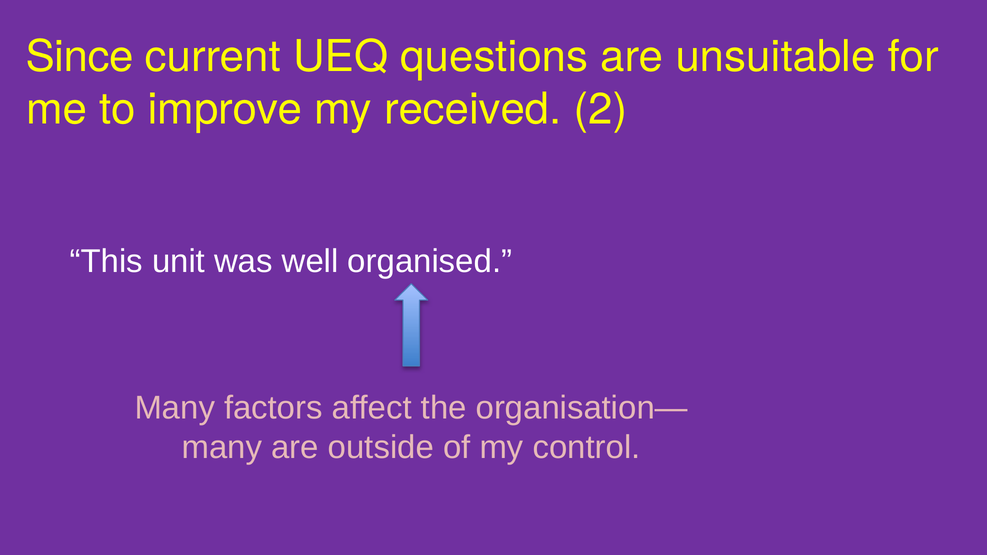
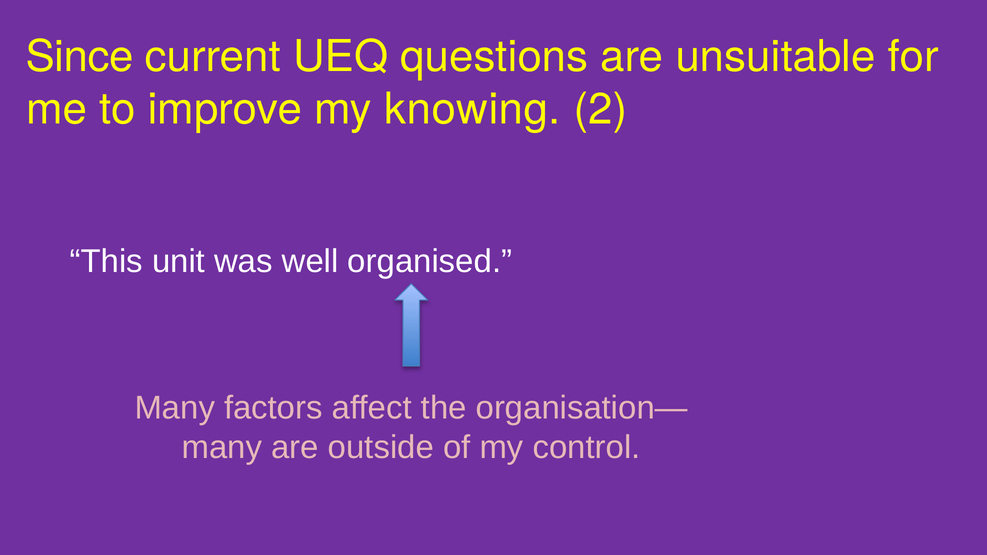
received: received -> knowing
